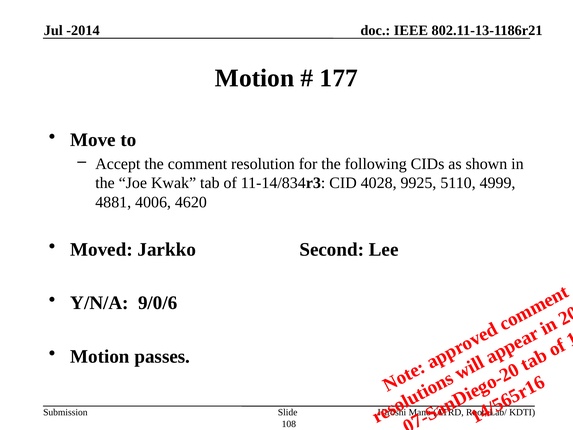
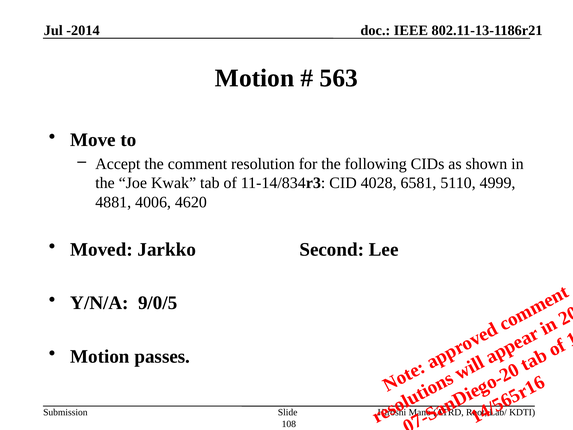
177: 177 -> 563
9925: 9925 -> 6581
9/0/6: 9/0/6 -> 9/0/5
